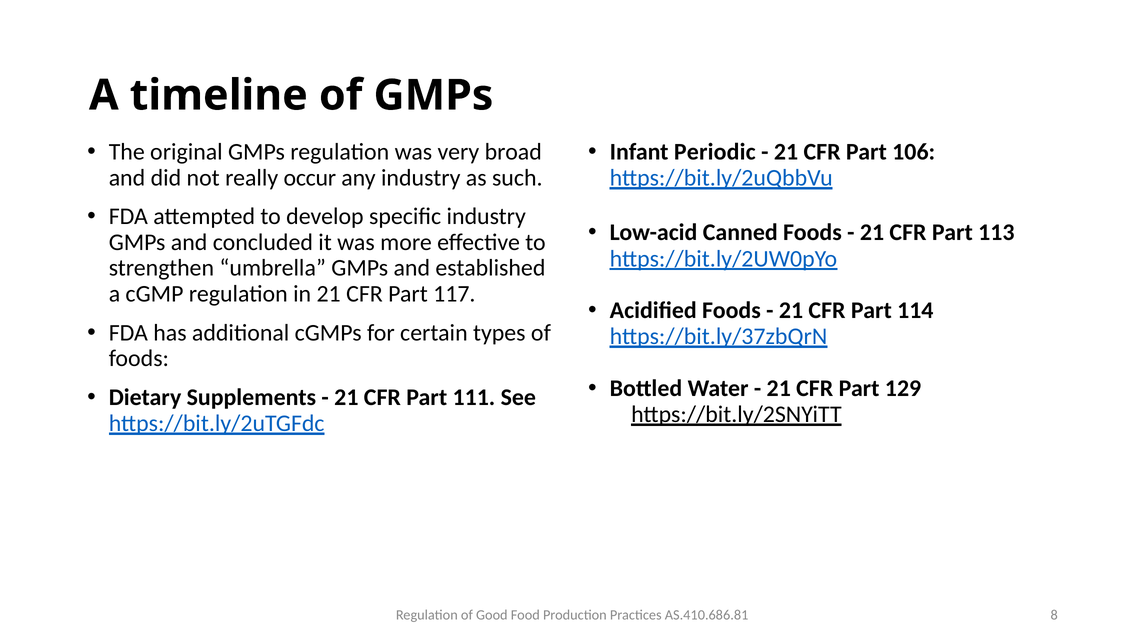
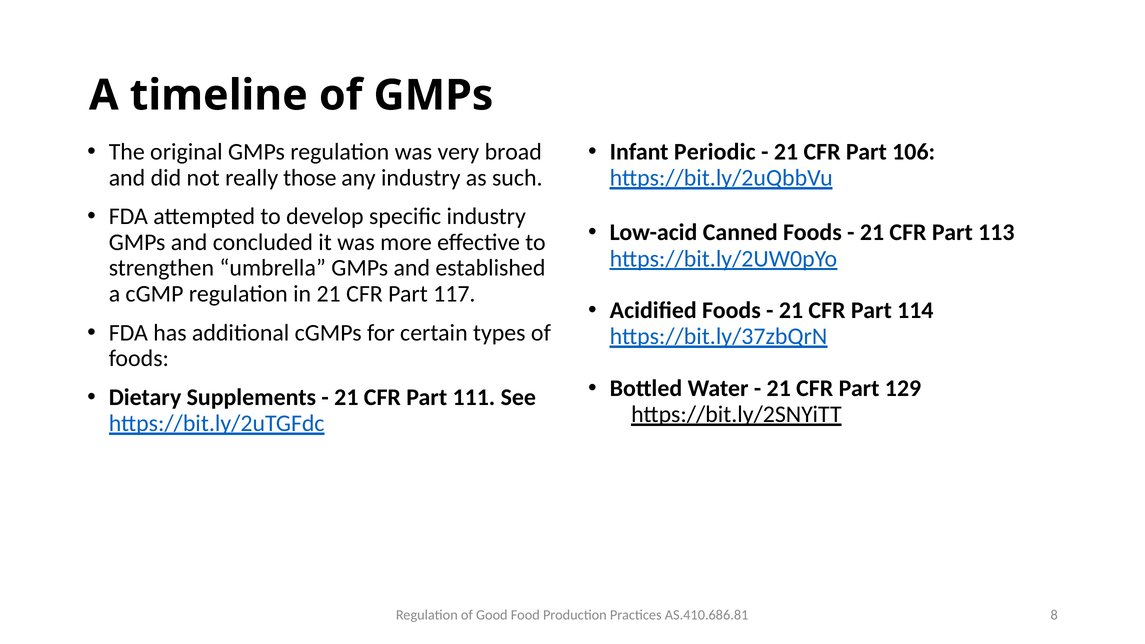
occur: occur -> those
